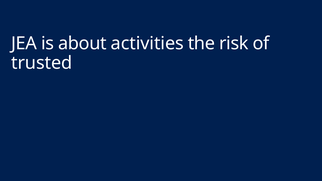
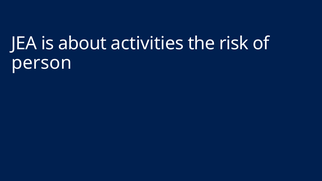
trusted: trusted -> person
